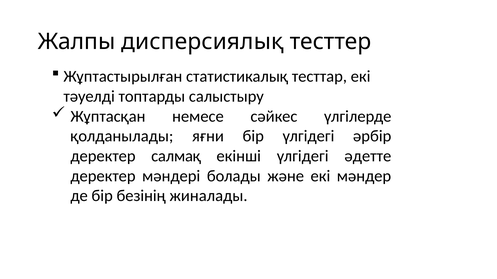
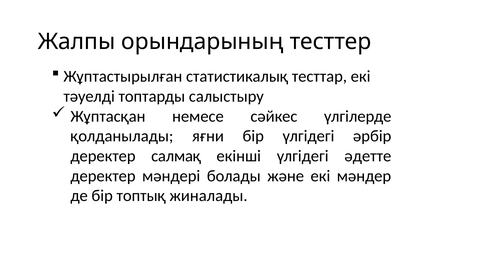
дисперсиялық: дисперсиялық -> орындарының
безінің: безінің -> топтық
